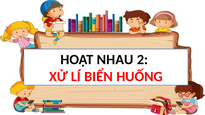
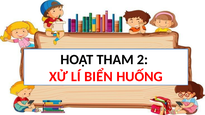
NHAU: NHAU -> THAM
